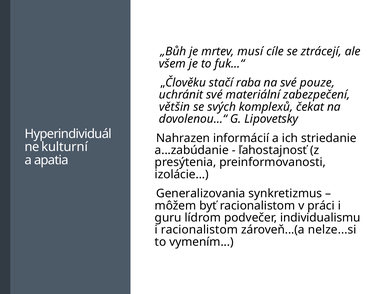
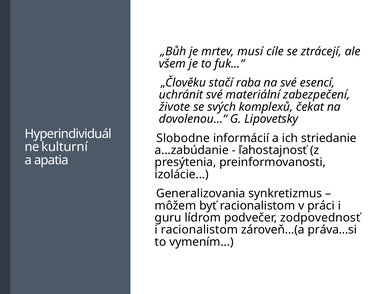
pouze: pouze -> esencí
většin: většin -> živote
Nahrazen: Nahrazen -> Slobodne
individualismu: individualismu -> zodpovednosť
nelze...si: nelze...si -> práva...si
